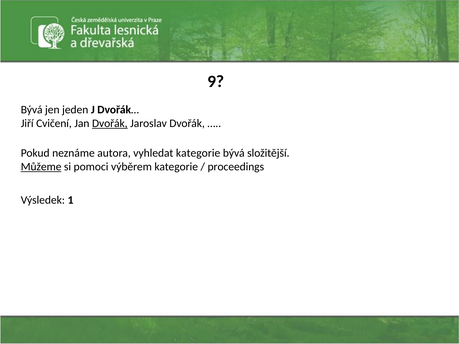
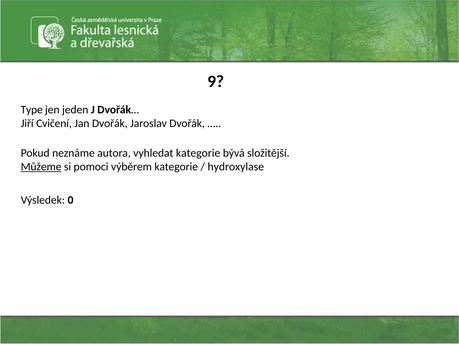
Bývá at (32, 110): Bývá -> Type
Dvořák at (110, 124) underline: present -> none
proceedings: proceedings -> hydroxylase
1: 1 -> 0
